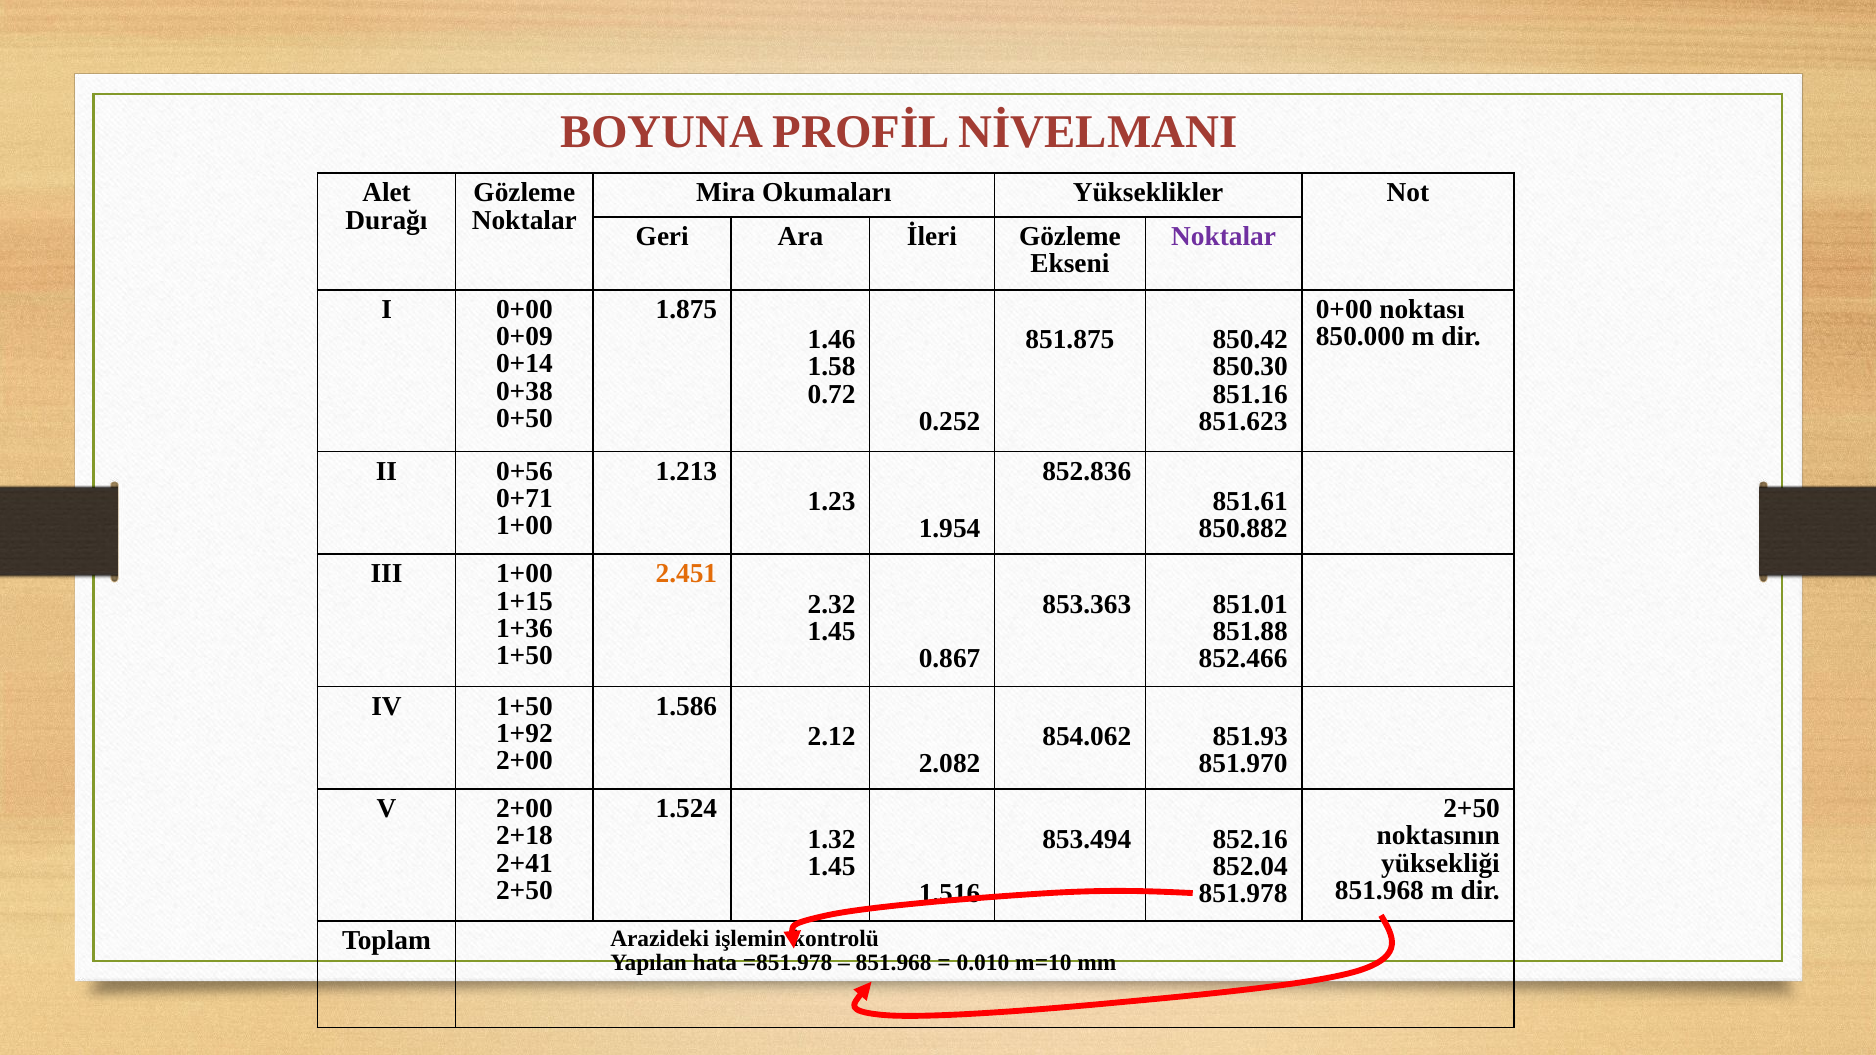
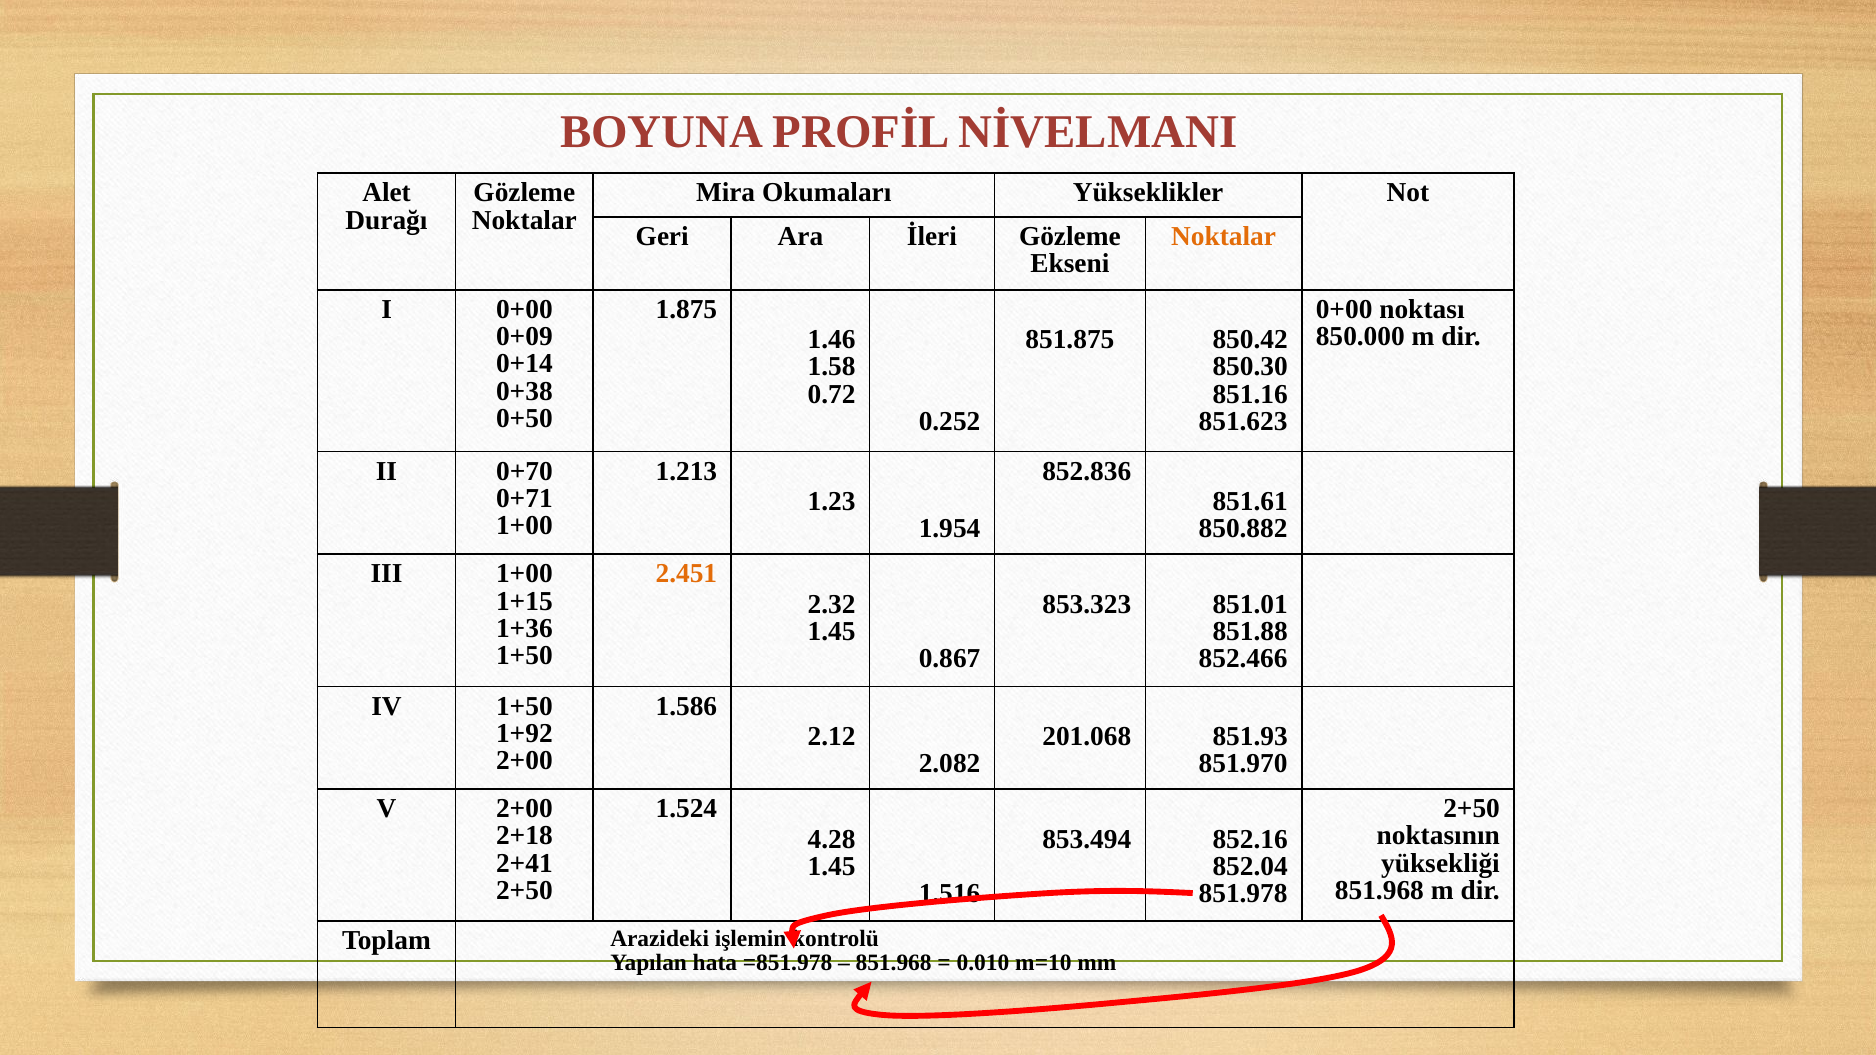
Noktalar at (1224, 236) colour: purple -> orange
0+56: 0+56 -> 0+70
853.363: 853.363 -> 853.323
854.062: 854.062 -> 201.068
1.32: 1.32 -> 4.28
